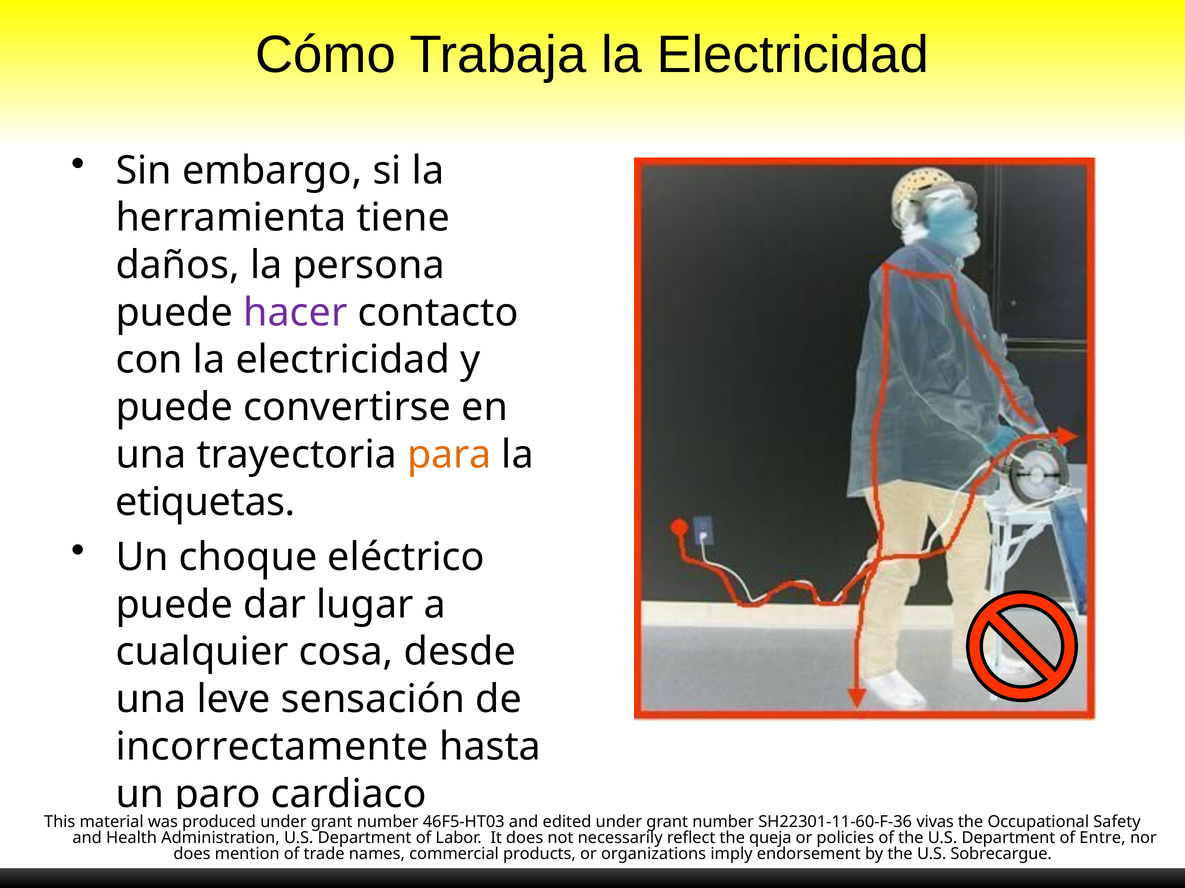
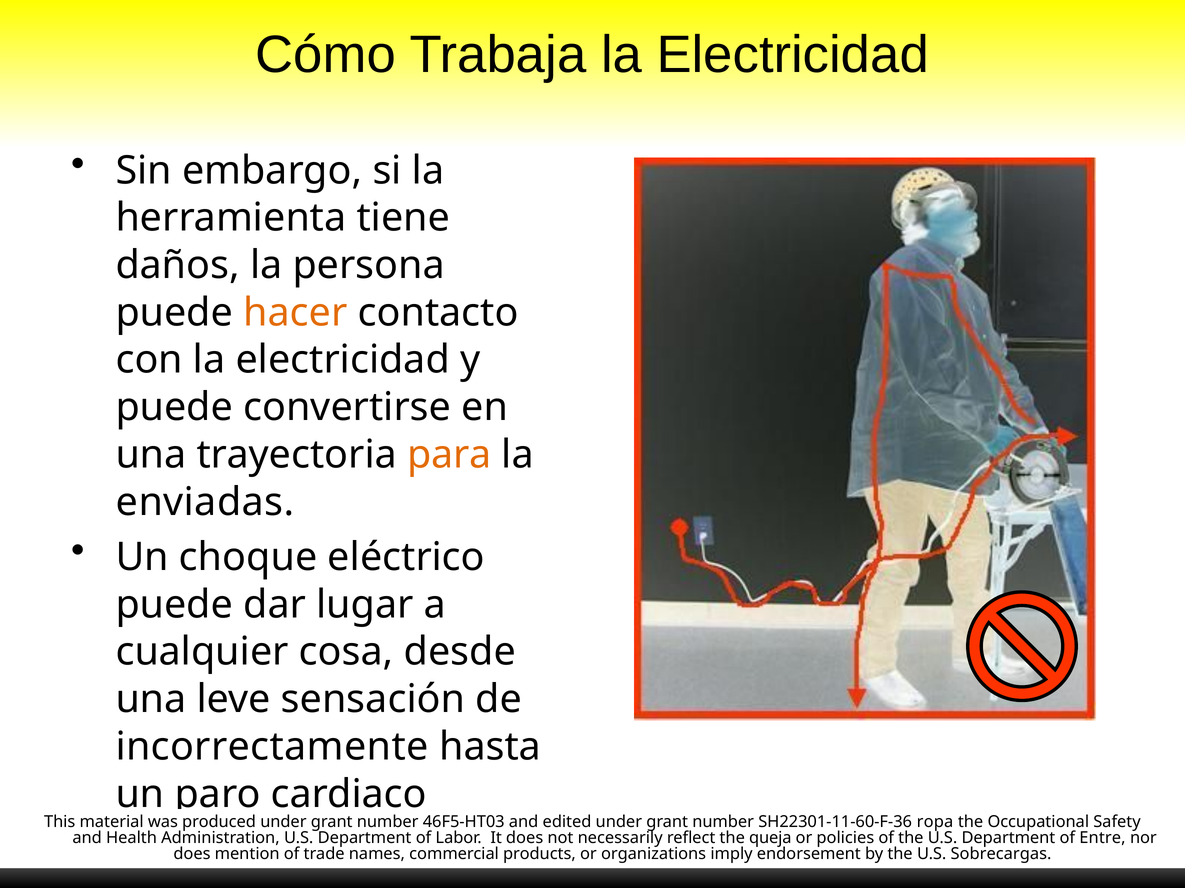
hacer colour: purple -> orange
etiquetas: etiquetas -> enviadas
vivas: vivas -> ropa
Sobrecargue: Sobrecargue -> Sobrecargas
